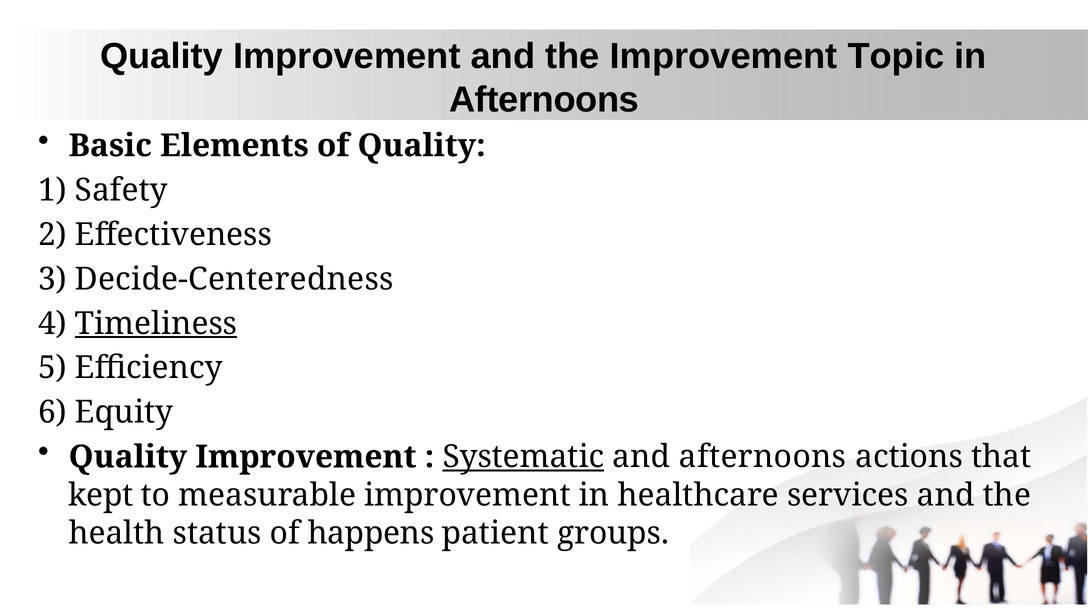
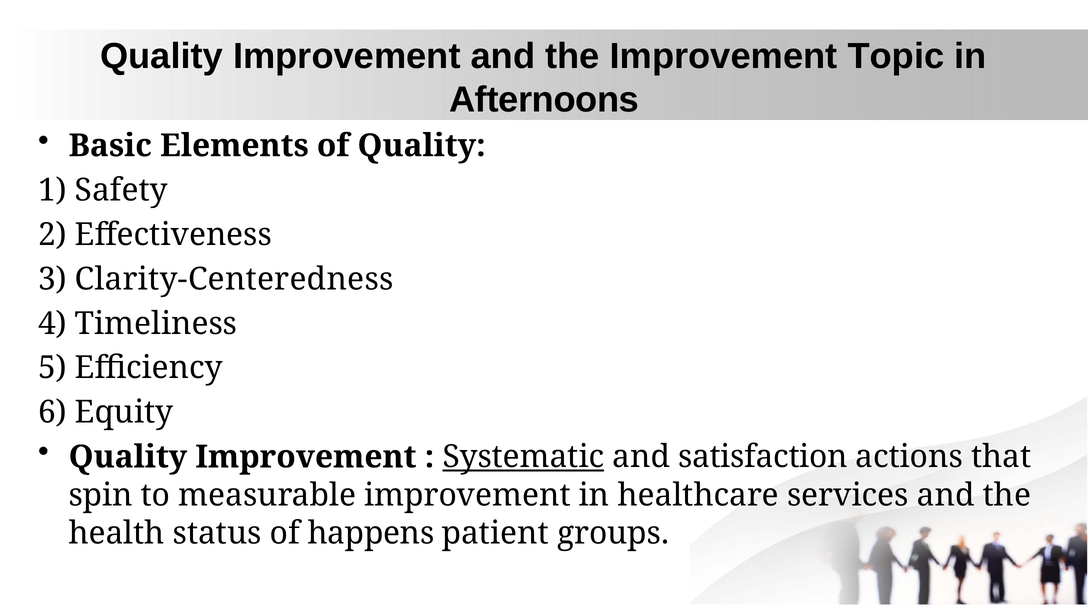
Decide-Centeredness: Decide-Centeredness -> Clarity-Centeredness
Timeliness underline: present -> none
and afternoons: afternoons -> satisfaction
kept: kept -> spin
